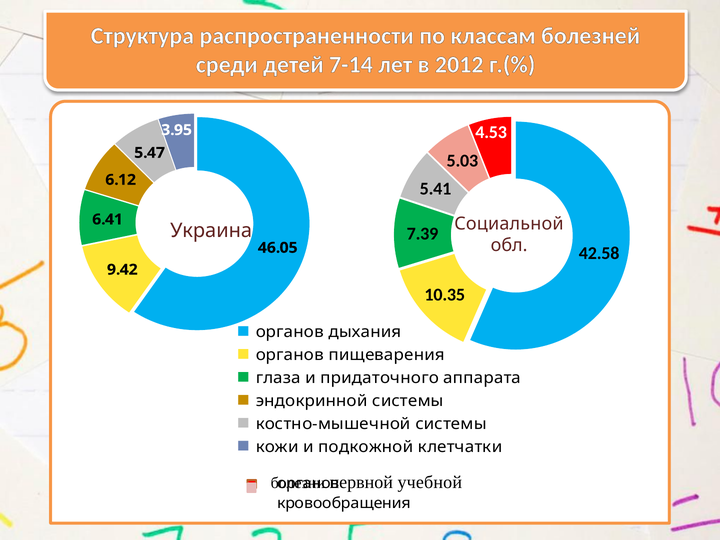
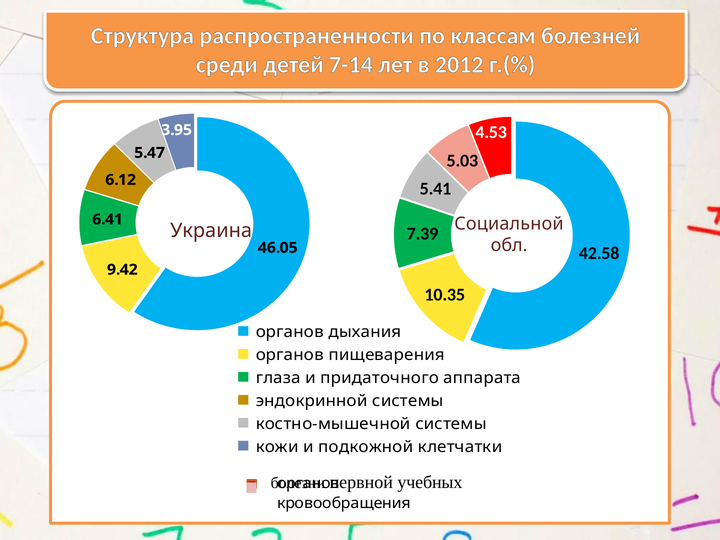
учебной: учебной -> учебных
